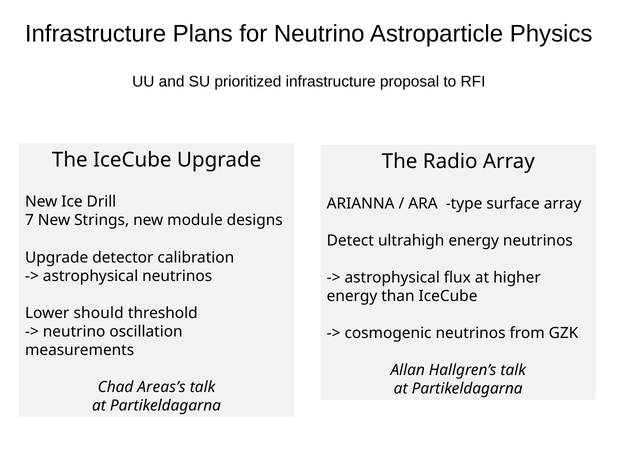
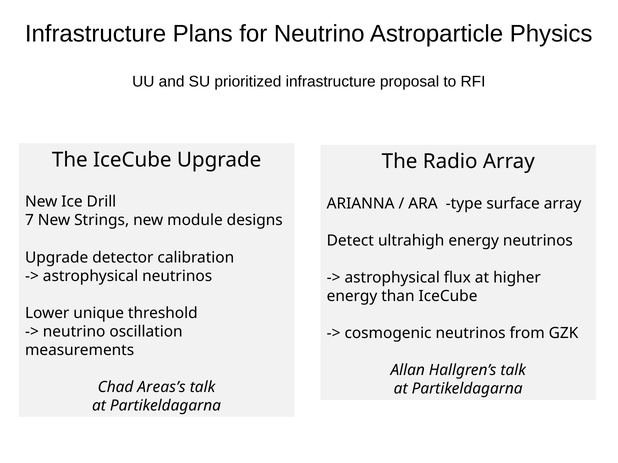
should: should -> unique
